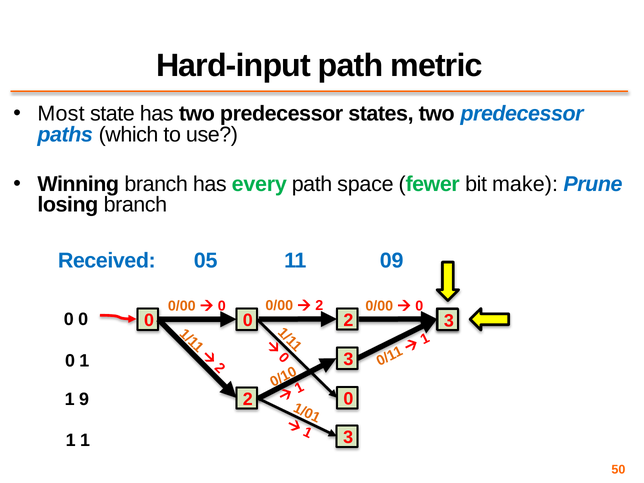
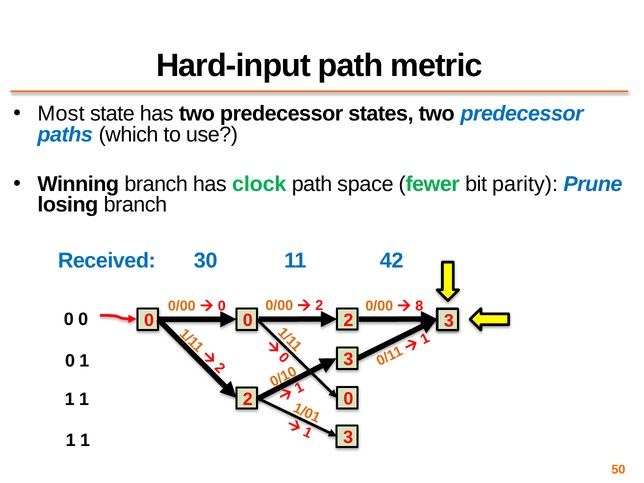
every: every -> clock
make: make -> parity
05: 05 -> 30
09: 09 -> 42
0 at (419, 306): 0 -> 8
9 at (84, 399): 9 -> 1
